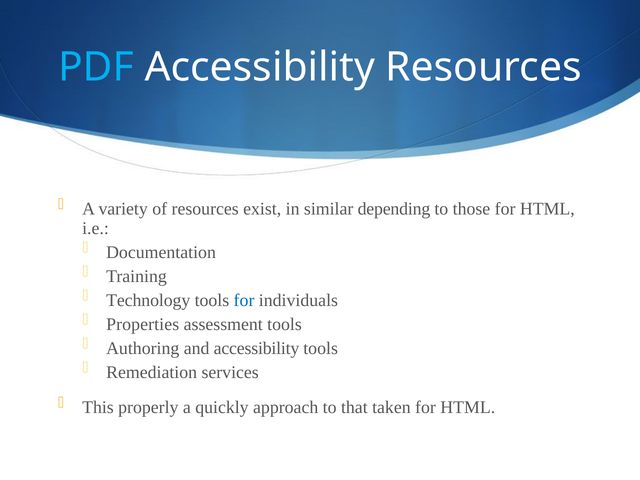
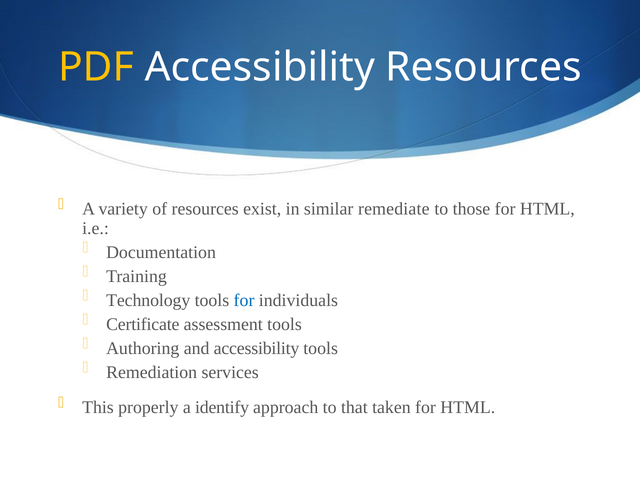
PDF colour: light blue -> yellow
depending: depending -> remediate
Properties: Properties -> Certificate
quickly: quickly -> identify
